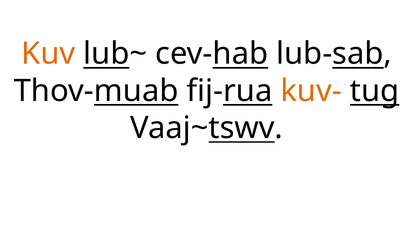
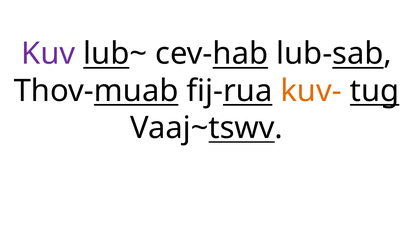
Kuv colour: orange -> purple
